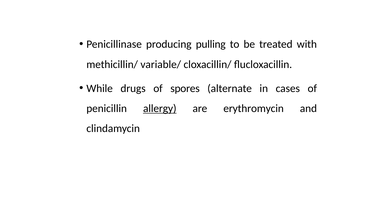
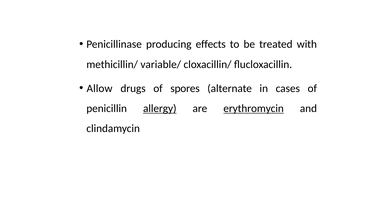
pulling: pulling -> effects
While: While -> Allow
erythromycin underline: none -> present
